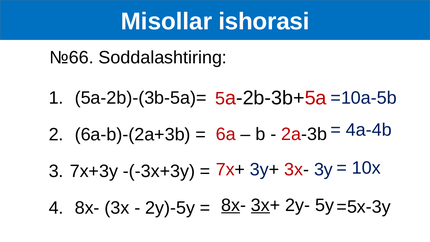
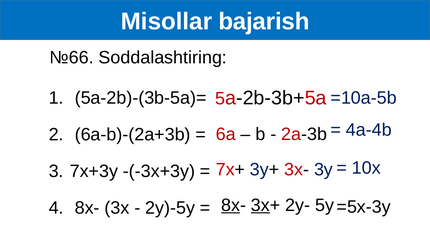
ishorasi: ishorasi -> bajarish
